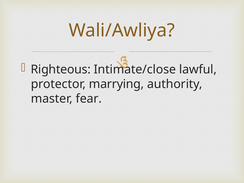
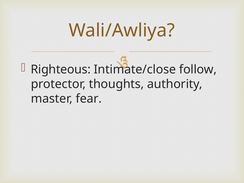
lawful: lawful -> follow
marrying: marrying -> thoughts
